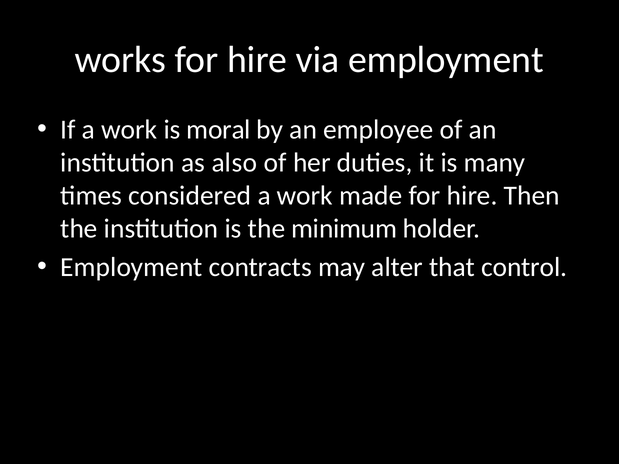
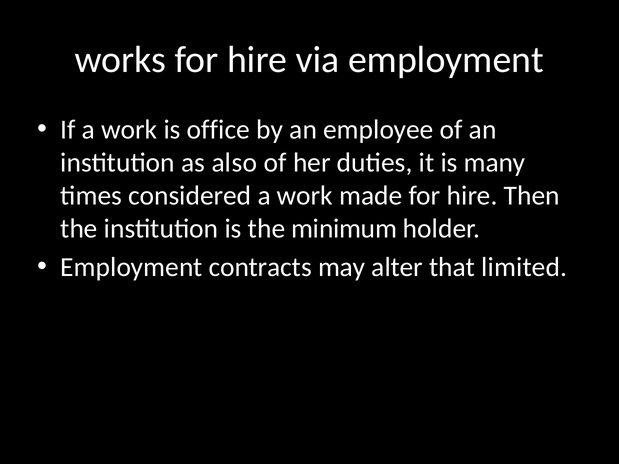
moral: moral -> office
control: control -> limited
